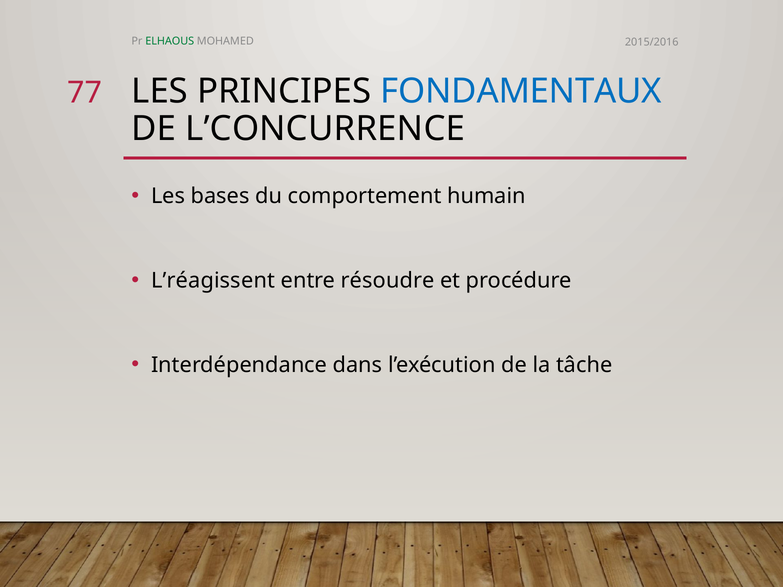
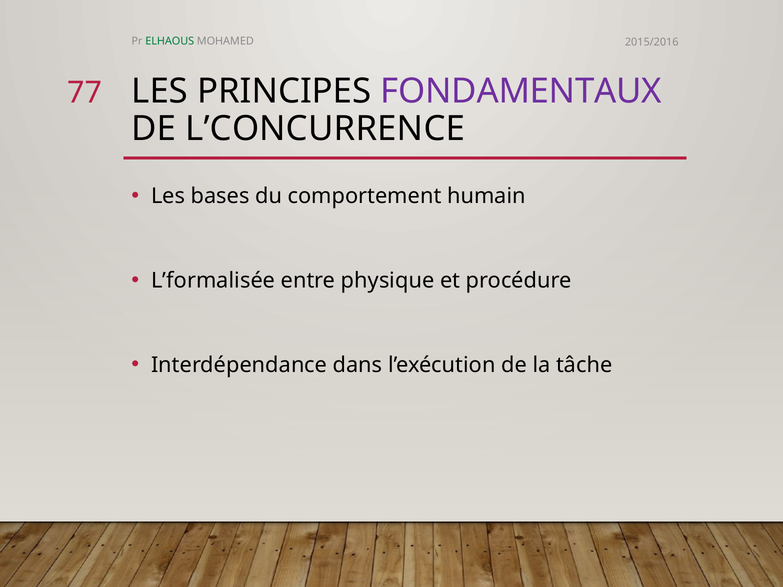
FONDAMENTAUX colour: blue -> purple
L’réagissent: L’réagissent -> L’formalisée
résoudre: résoudre -> physique
